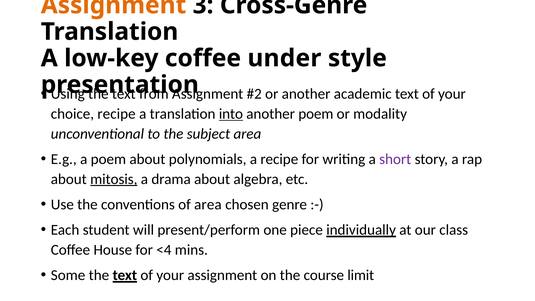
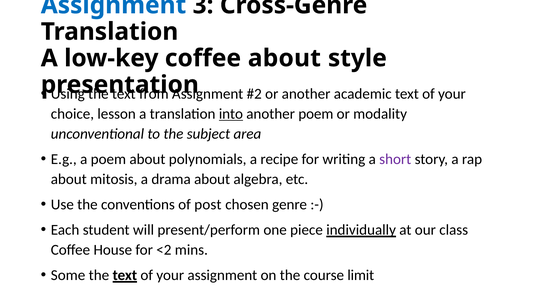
Assignment at (114, 5) colour: orange -> blue
coffee under: under -> about
choice recipe: recipe -> lesson
mitosis underline: present -> none
of area: area -> post
<4: <4 -> <2
